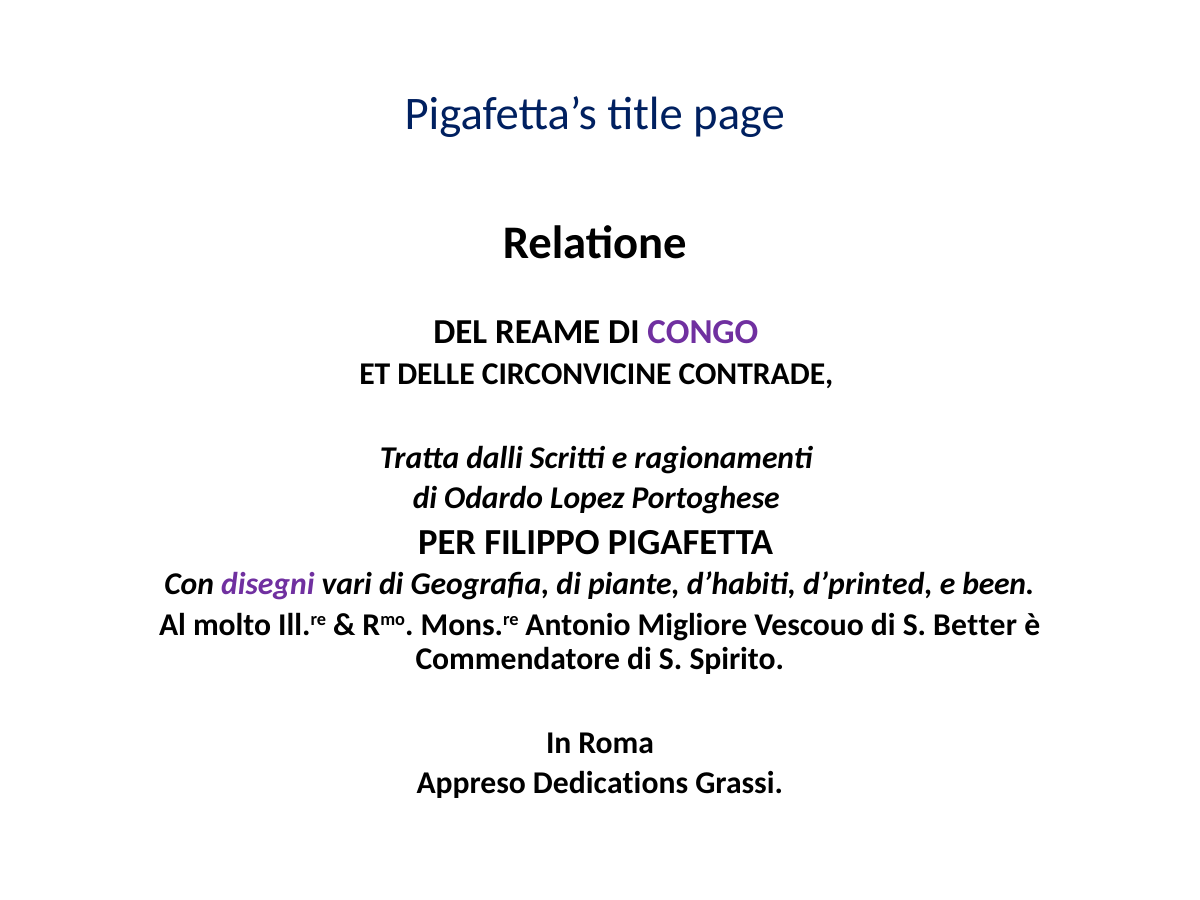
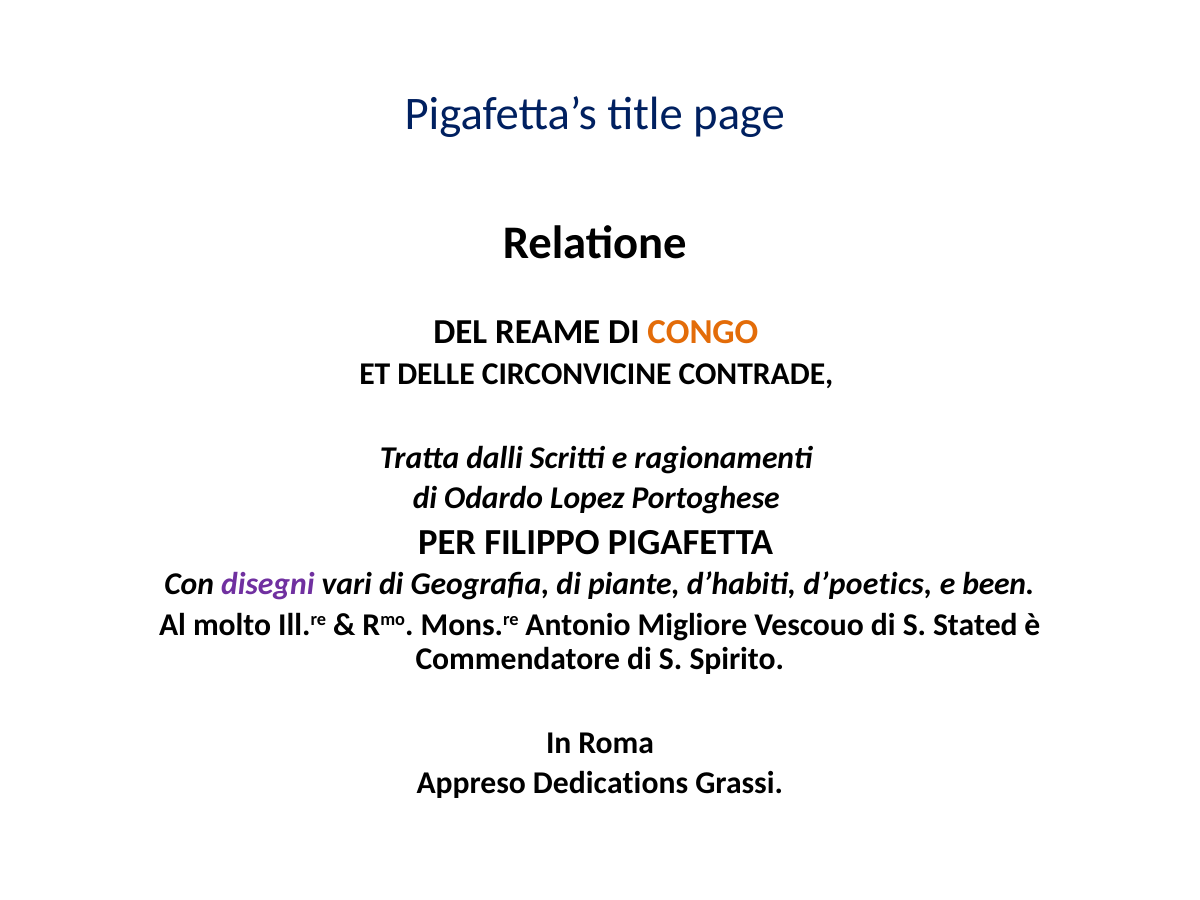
CONGO colour: purple -> orange
d’printed: d’printed -> d’poetics
Better: Better -> Stated
